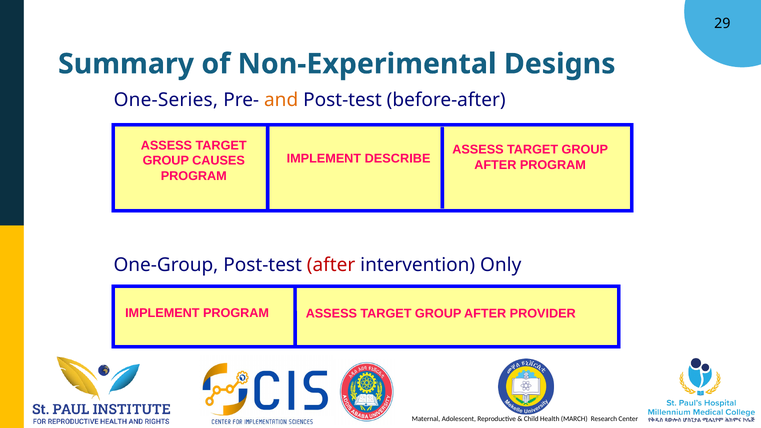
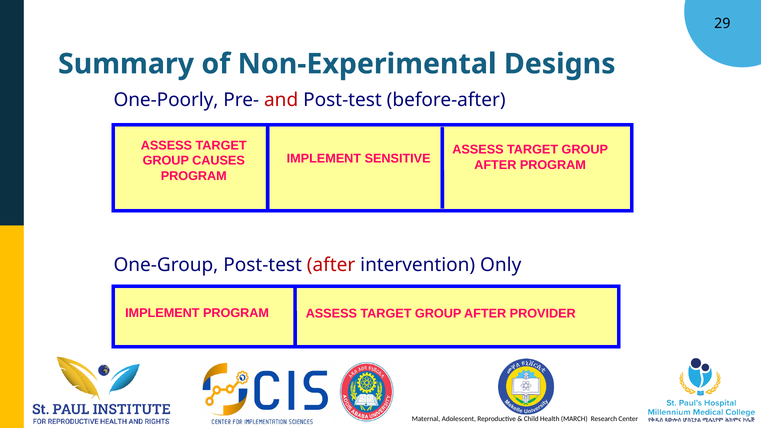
One-Series: One-Series -> One-Poorly
and colour: orange -> red
DESCRIBE: DESCRIBE -> SENSITIVE
